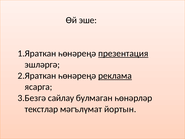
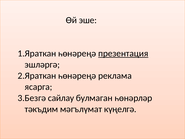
реклама underline: present -> none
текстлар: текстлар -> тәкъдим
йортын: йортын -> күңелгә
